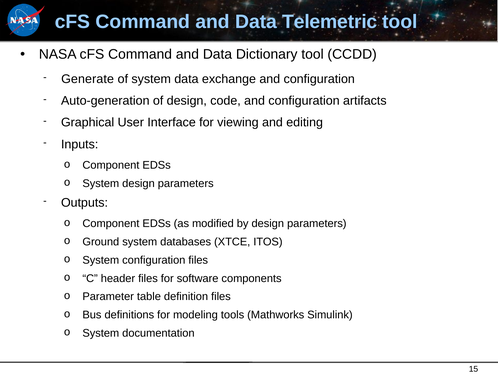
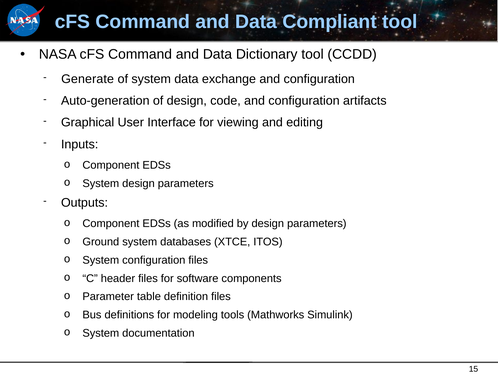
Telemetric: Telemetric -> Compliant
